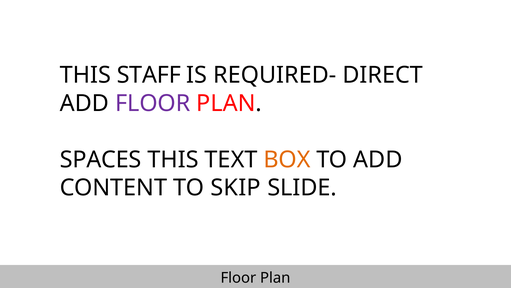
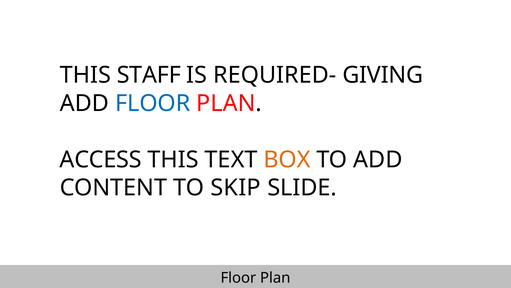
DIRECT: DIRECT -> GIVING
FLOOR at (153, 103) colour: purple -> blue
SPACES: SPACES -> ACCESS
